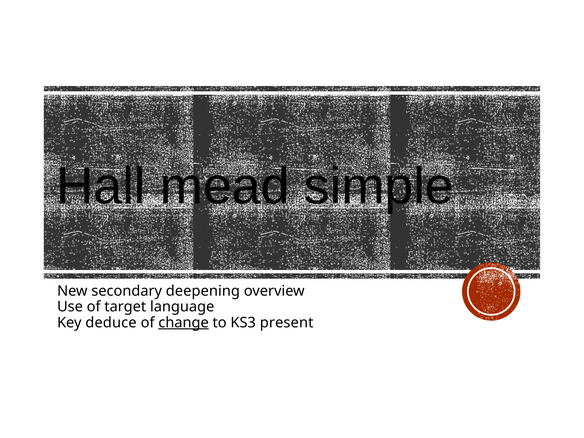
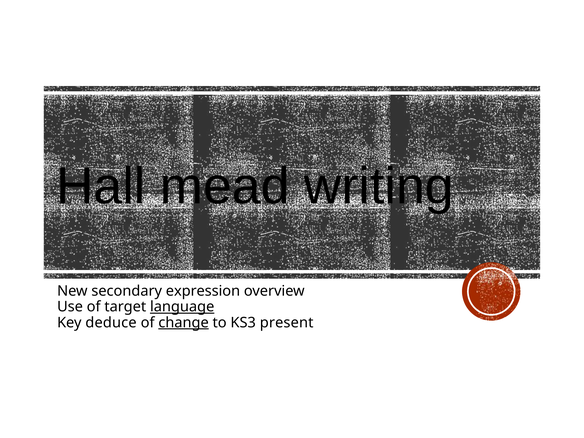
simple: simple -> writing
deepening: deepening -> expression
language underline: none -> present
